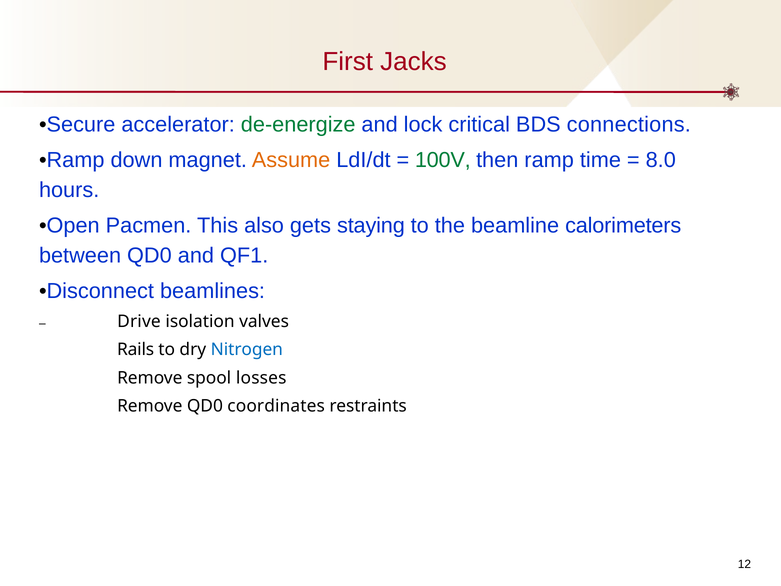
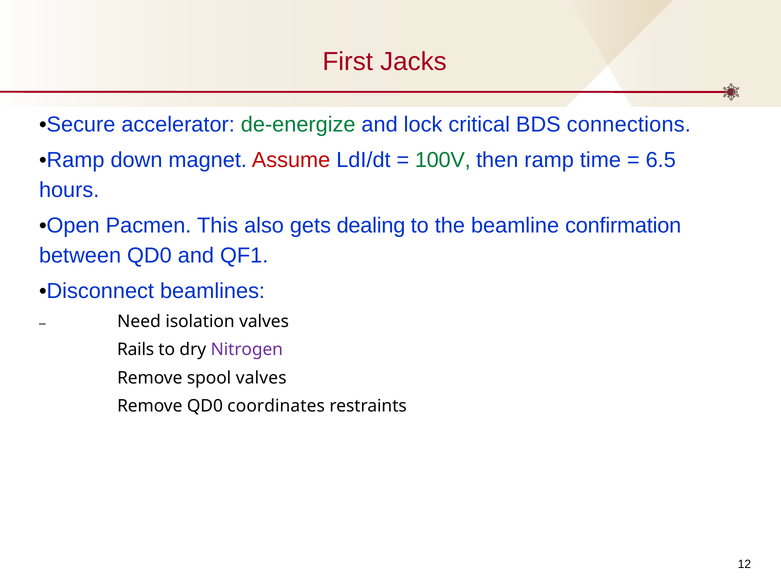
Assume colour: orange -> red
8.0: 8.0 -> 6.5
staying: staying -> dealing
calorimeters: calorimeters -> confirmation
Drive: Drive -> Need
Nitrogen colour: blue -> purple
spool losses: losses -> valves
